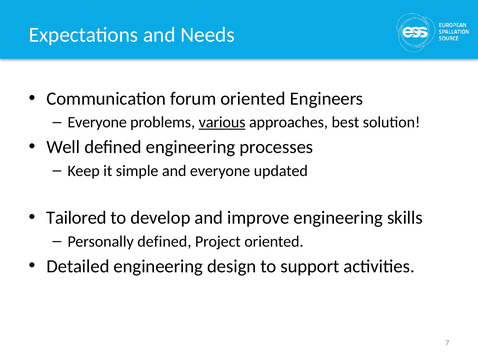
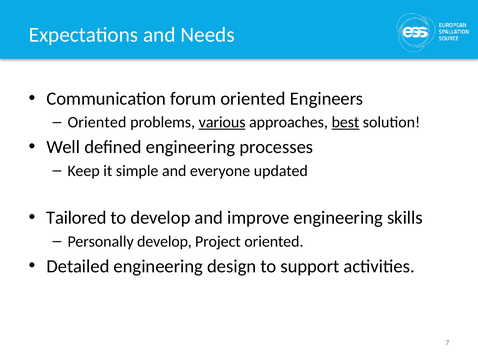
Everyone at (97, 122): Everyone -> Oriented
best underline: none -> present
Personally defined: defined -> develop
